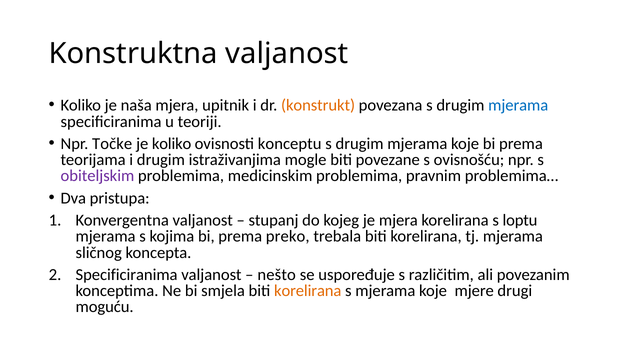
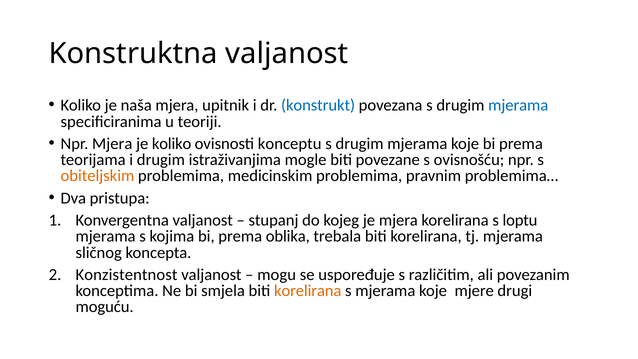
konstrukt colour: orange -> blue
Npr Točke: Točke -> Mjera
obiteljskim colour: purple -> orange
preko: preko -> oblika
Specificiranima at (127, 275): Specificiranima -> Konzistentnost
nešto: nešto -> mogu
